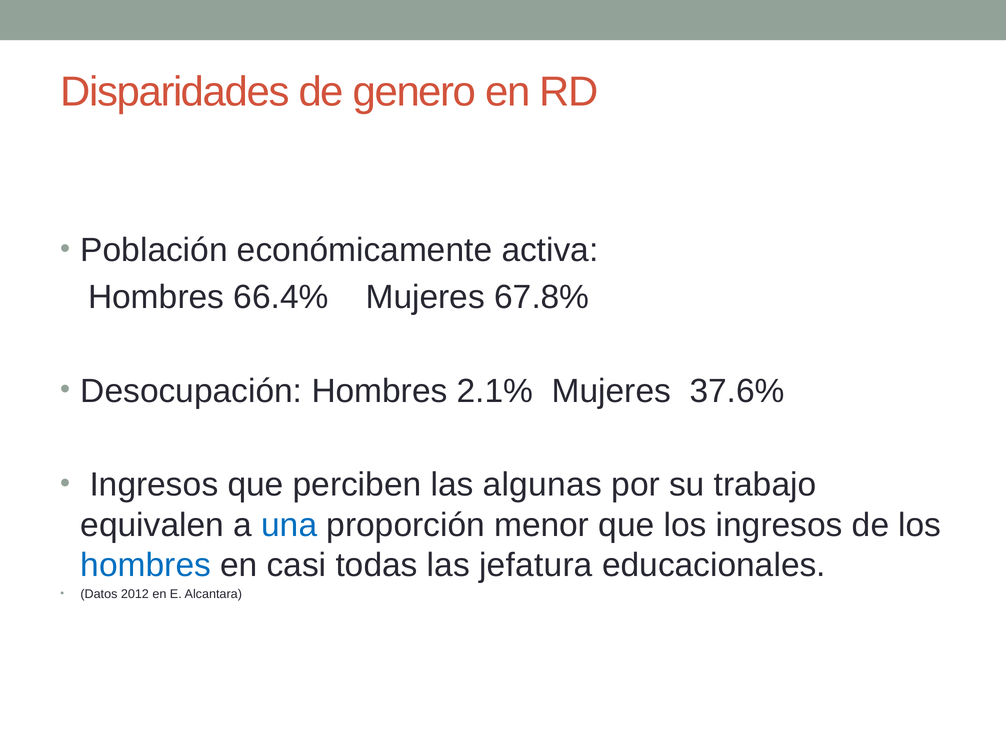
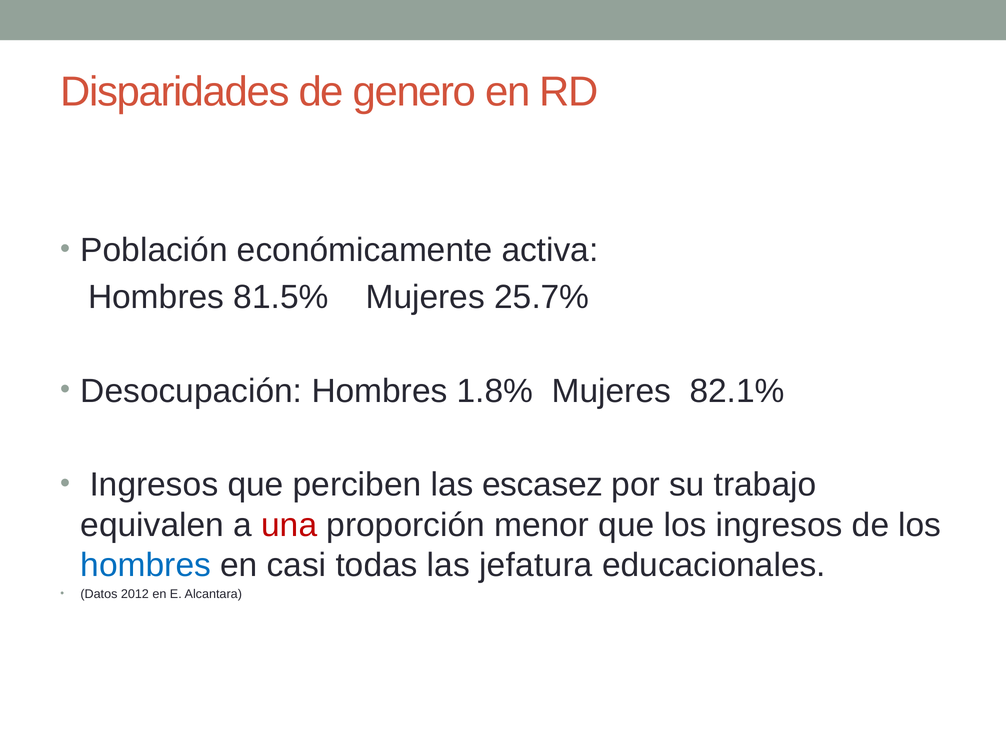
66.4%: 66.4% -> 81.5%
67.8%: 67.8% -> 25.7%
2.1%: 2.1% -> 1.8%
37.6%: 37.6% -> 82.1%
algunas: algunas -> escasez
una colour: blue -> red
